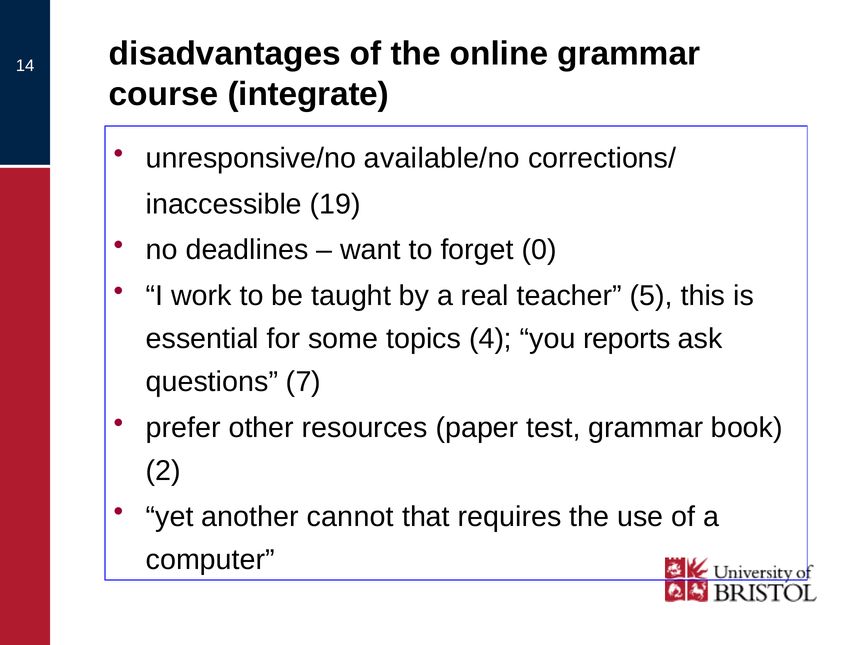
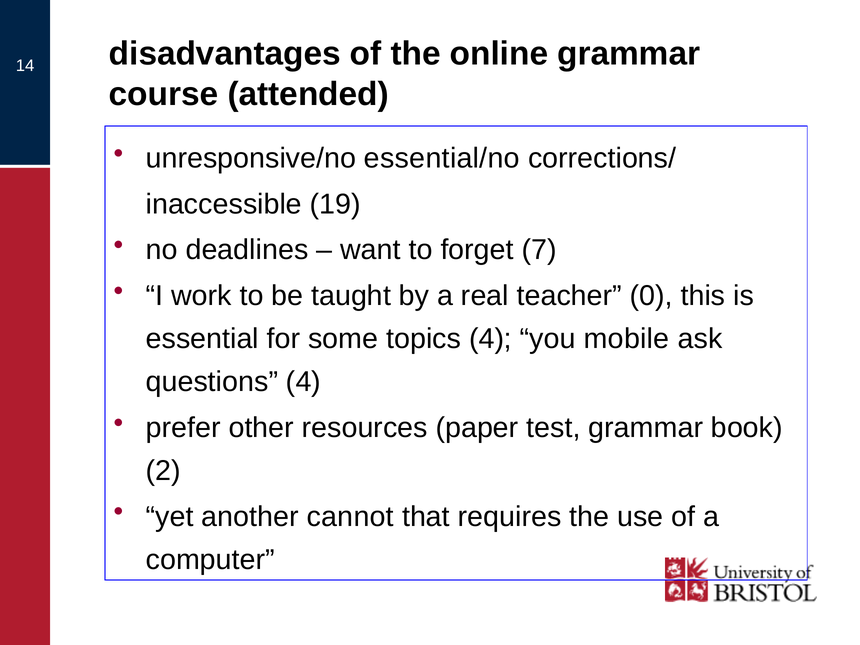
integrate: integrate -> attended
available/no: available/no -> essential/no
0: 0 -> 7
5: 5 -> 0
reports: reports -> mobile
questions 7: 7 -> 4
